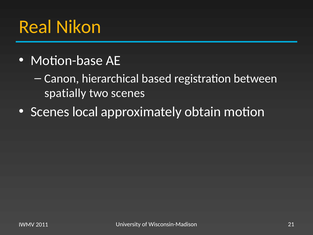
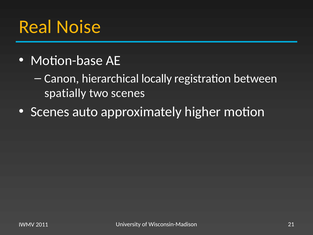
Nikon: Nikon -> Noise
based: based -> locally
local: local -> auto
obtain: obtain -> higher
